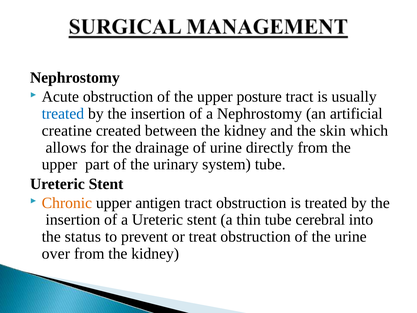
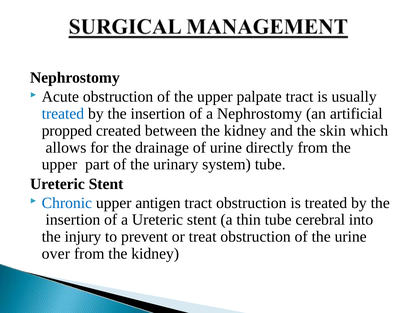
posture: posture -> palpate
creatine: creatine -> propped
Chronic colour: orange -> blue
status: status -> injury
